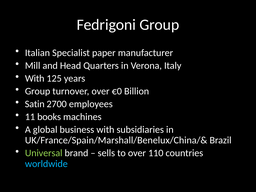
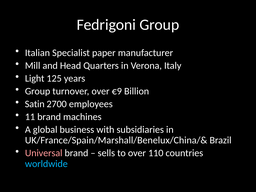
With at (35, 78): With -> Light
€0: €0 -> €9
11 books: books -> brand
Universal colour: light green -> pink
